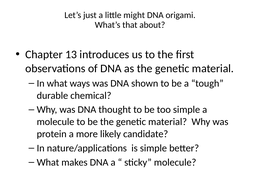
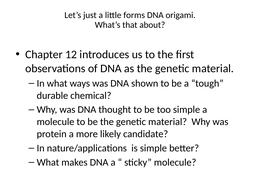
might: might -> forms
13: 13 -> 12
